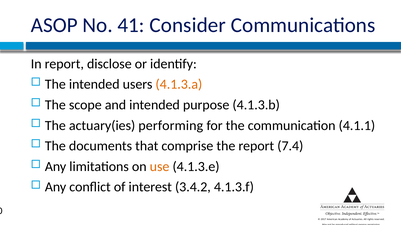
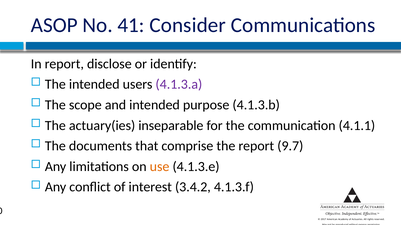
4.1.3.a colour: orange -> purple
performing: performing -> inseparable
7.4: 7.4 -> 9.7
